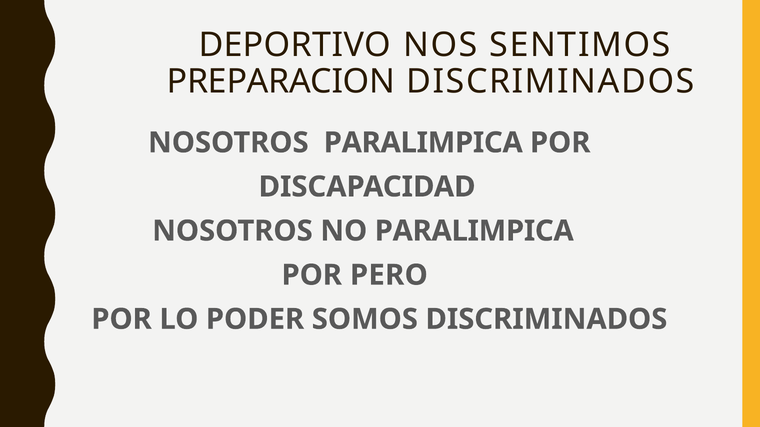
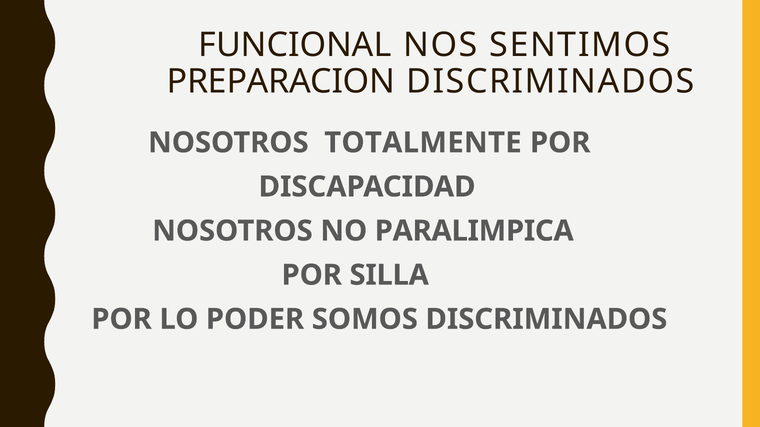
DEPORTIVO: DEPORTIVO -> FUNCIONAL
NOSOTROS PARALIMPICA: PARALIMPICA -> TOTALMENTE
PERO: PERO -> SILLA
